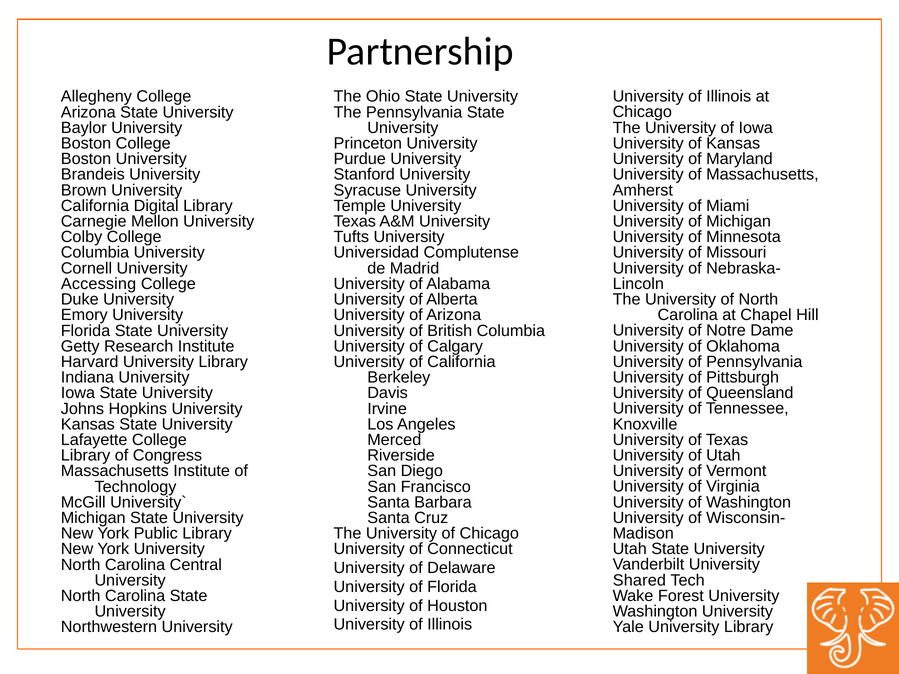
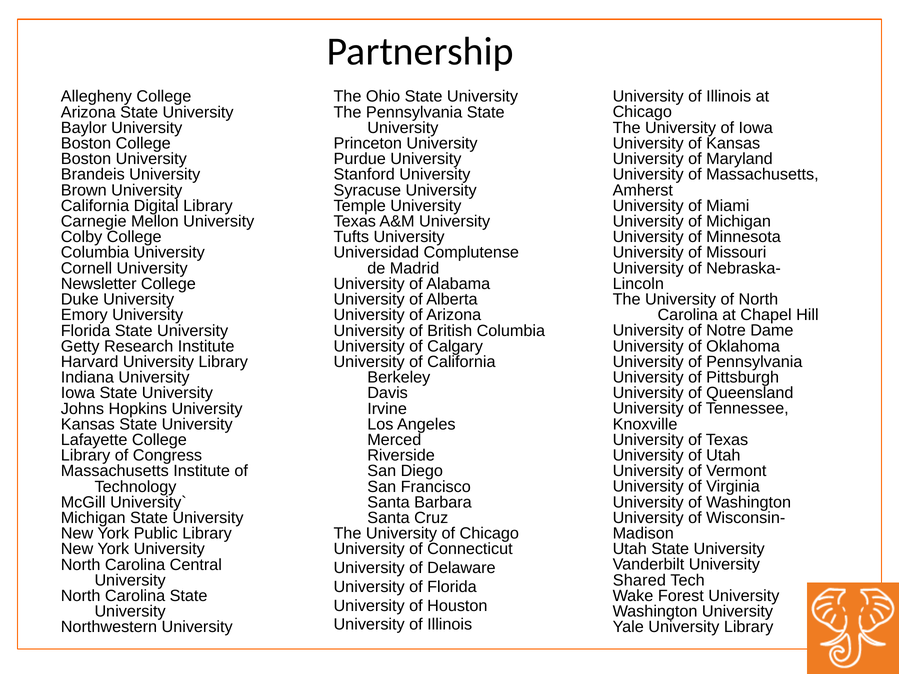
Accessing: Accessing -> Newsletter
